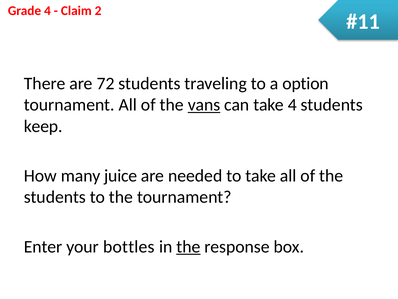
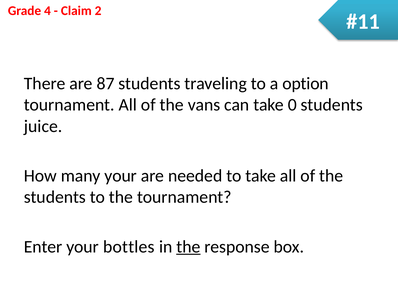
72: 72 -> 87
vans underline: present -> none
take 4: 4 -> 0
keep: keep -> juice
many juice: juice -> your
